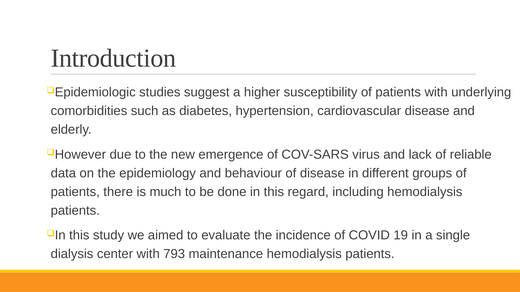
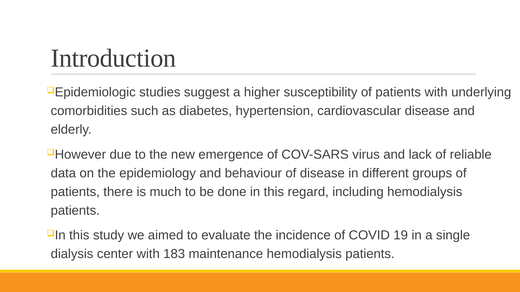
793: 793 -> 183
